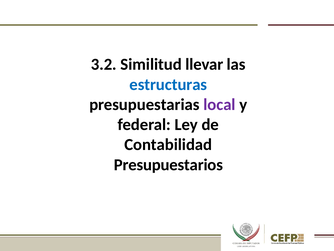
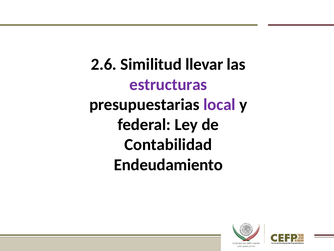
3.2: 3.2 -> 2.6
estructuras colour: blue -> purple
Presupuestarios: Presupuestarios -> Endeudamiento
